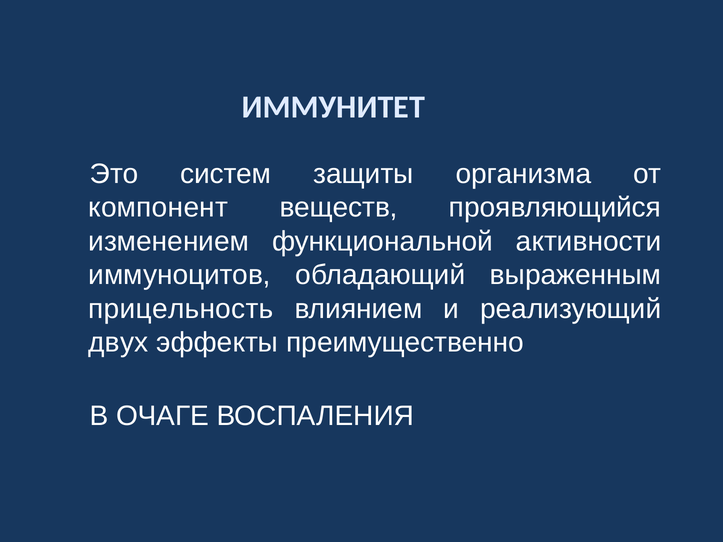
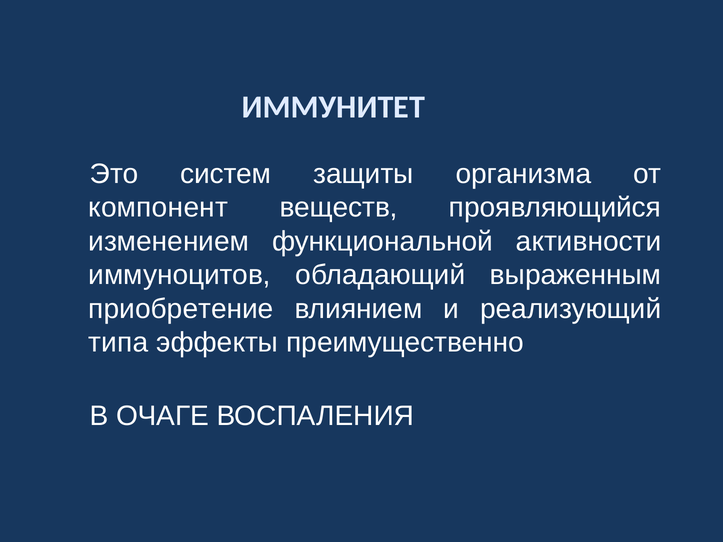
прицельность: прицельность -> приобретение
двух: двух -> типа
